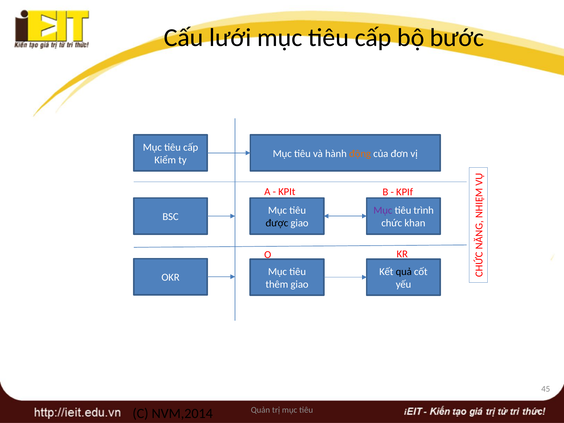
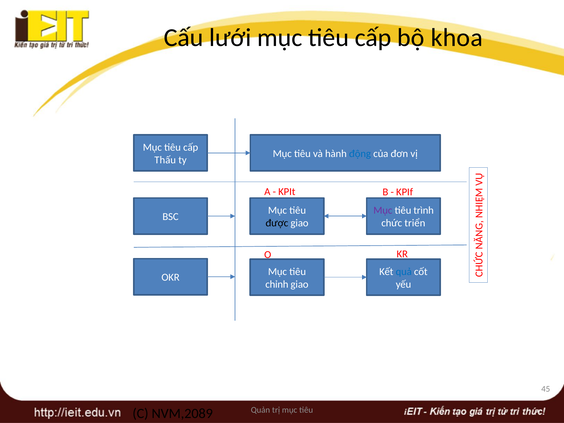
bước: bước -> khoa
động colour: orange -> blue
Kiểm: Kiểm -> Thấu
khan: khan -> triển
quả colour: black -> blue
thêm: thêm -> chỉnh
NVM,2014: NVM,2014 -> NVM,2089
